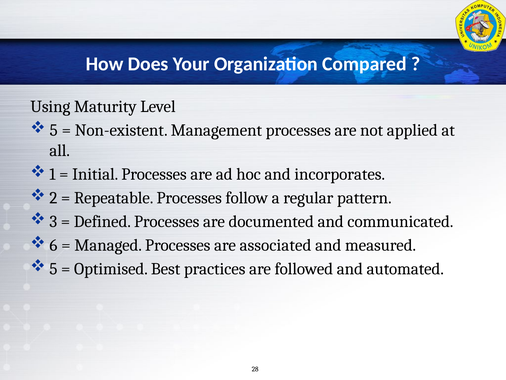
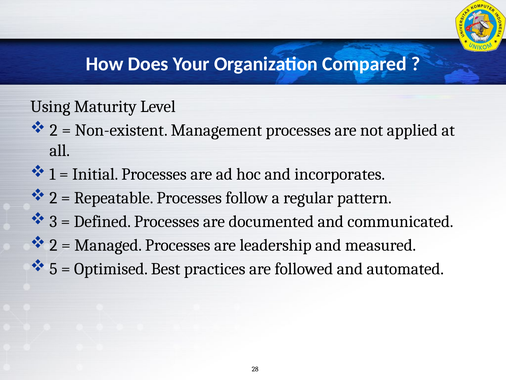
5 at (54, 130): 5 -> 2
6 at (53, 245): 6 -> 2
associated: associated -> leadership
